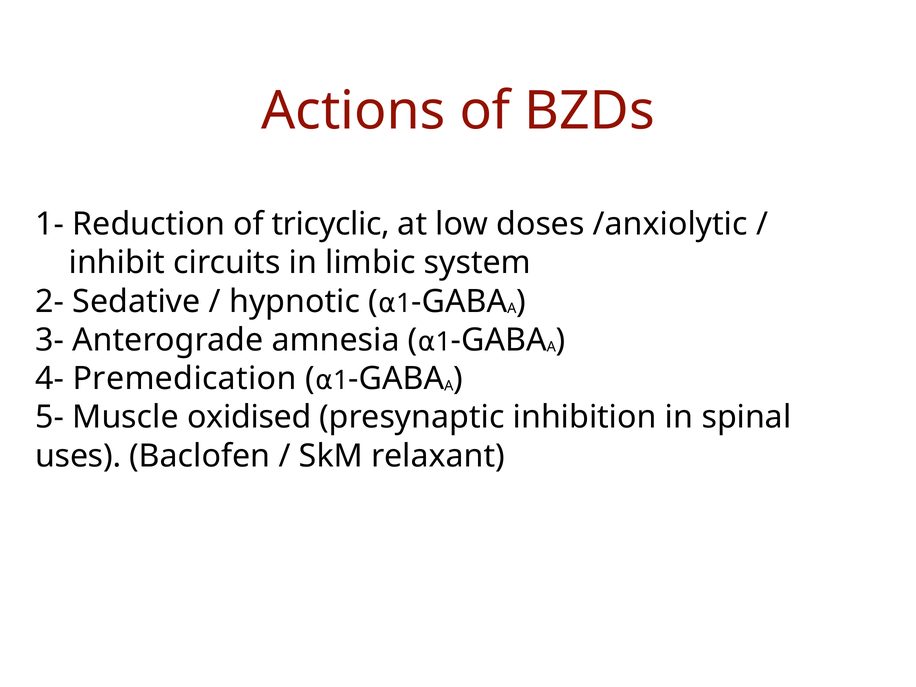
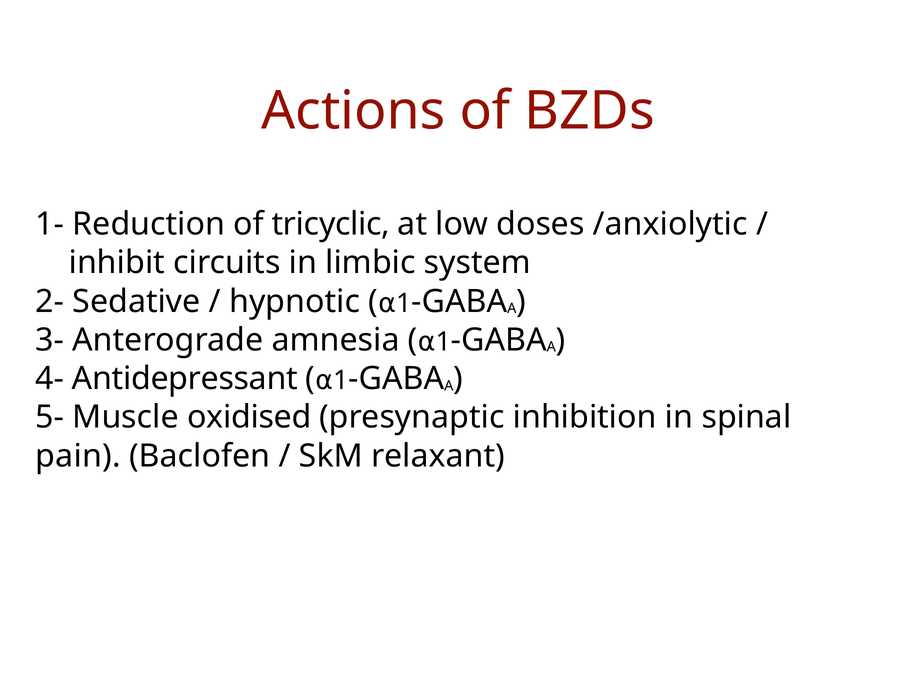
Premedication: Premedication -> Antidepressant
uses: uses -> pain
